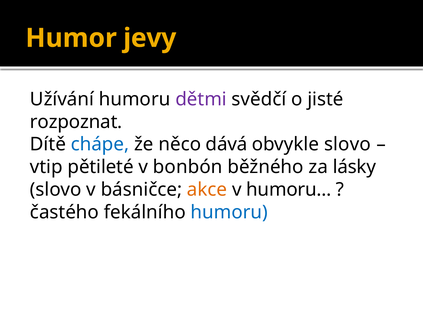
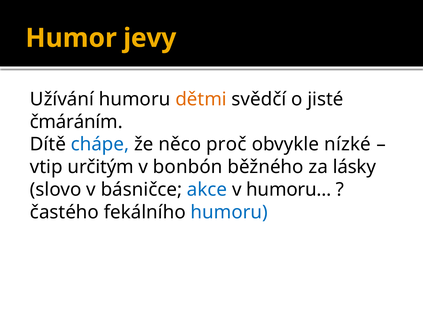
dětmi colour: purple -> orange
rozpoznat: rozpoznat -> čmáráním
dává: dává -> proč
obvykle slovo: slovo -> nízké
pětileté: pětileté -> určitým
akce colour: orange -> blue
